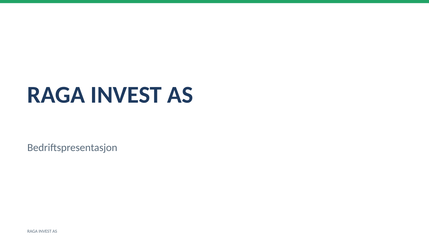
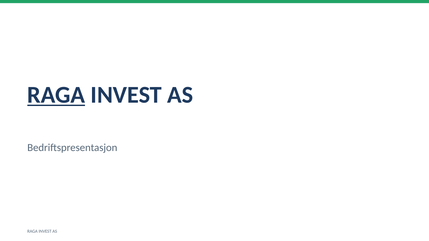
RAGA at (56, 95) underline: none -> present
